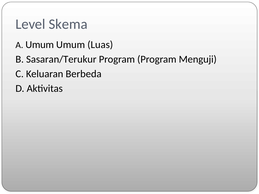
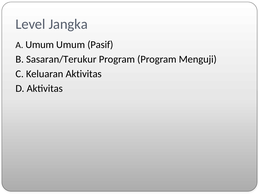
Skema: Skema -> Jangka
Luas: Luas -> Pasif
Keluaran Berbeda: Berbeda -> Aktivitas
